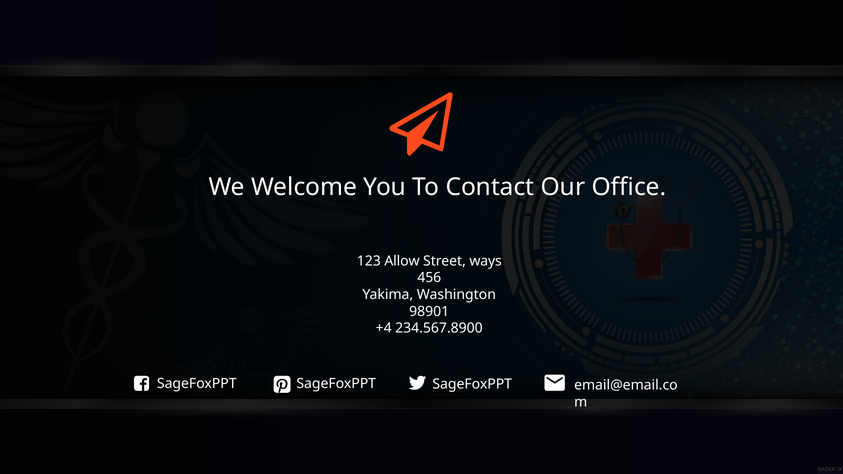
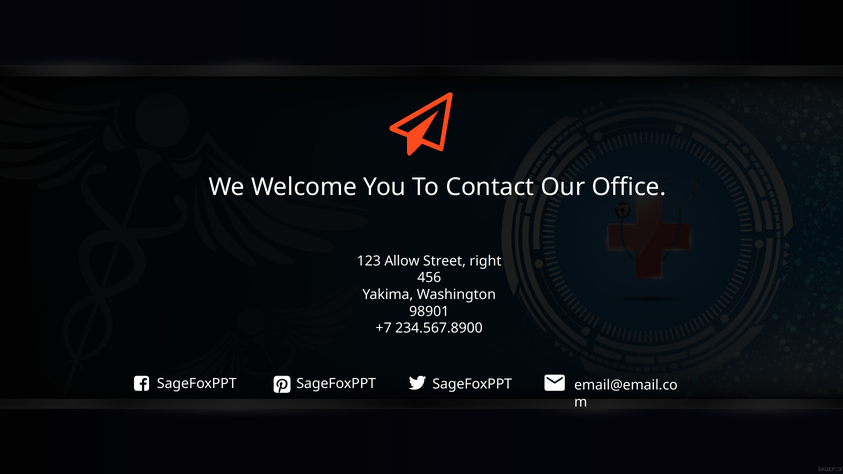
ways: ways -> right
+4: +4 -> +7
